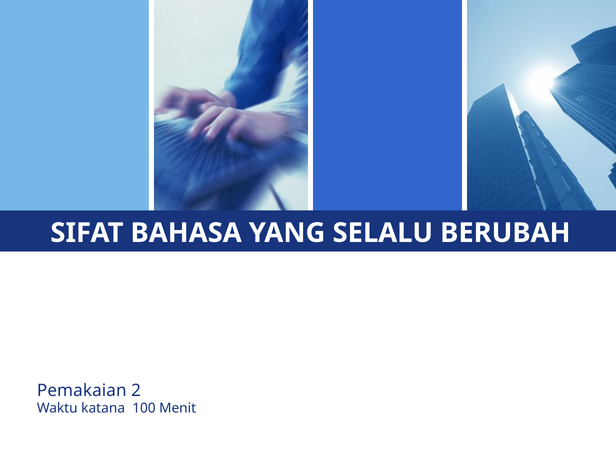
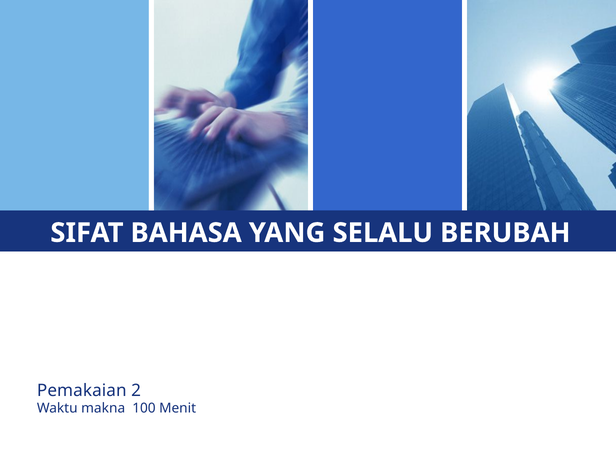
katana: katana -> makna
